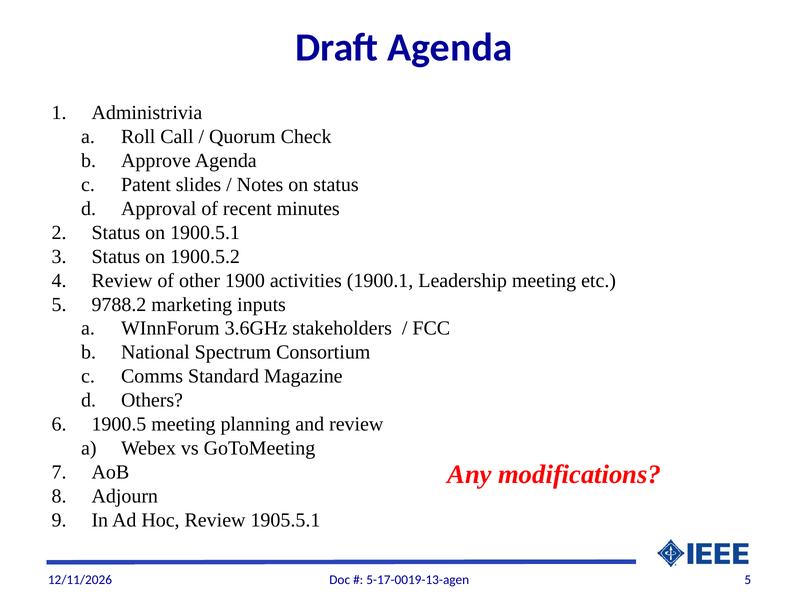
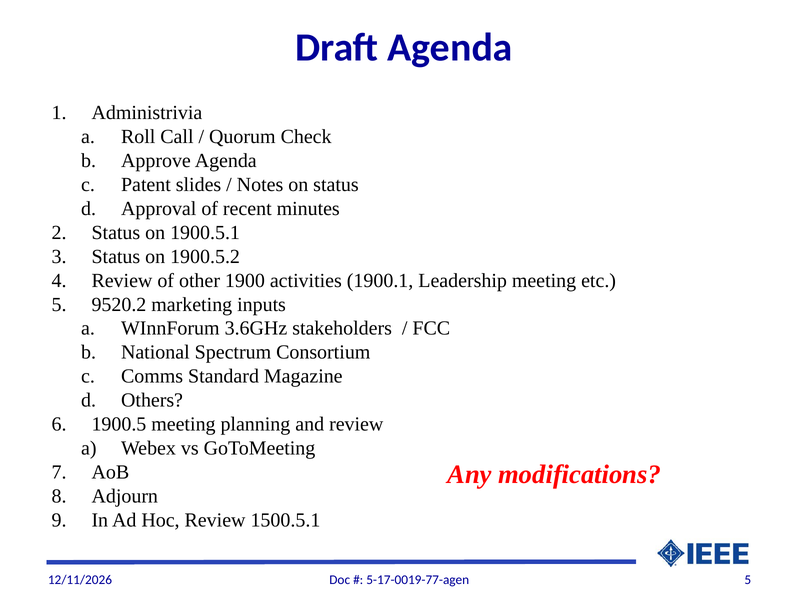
9788.2: 9788.2 -> 9520.2
1905.5.1: 1905.5.1 -> 1500.5.1
5-17-0019-13-agen: 5-17-0019-13-agen -> 5-17-0019-77-agen
